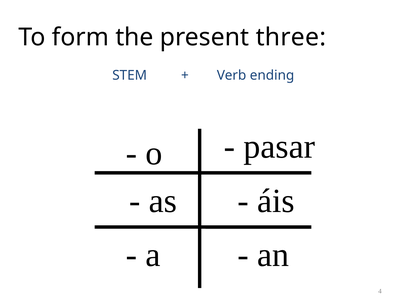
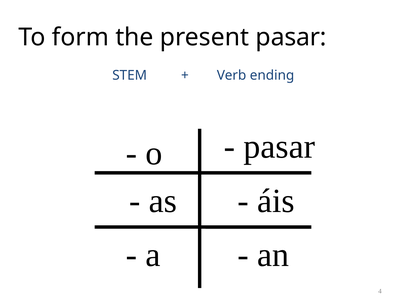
present three: three -> pasar
